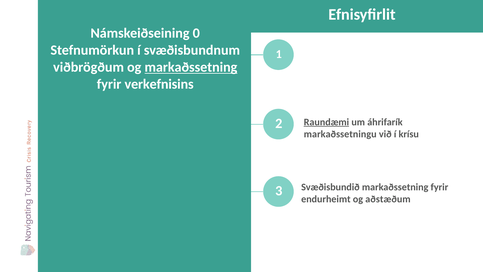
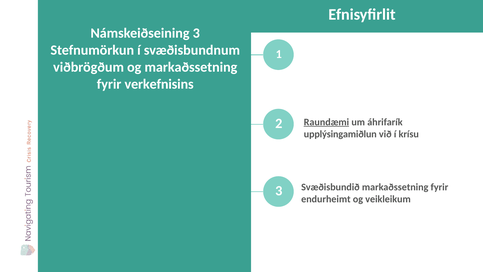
Námskeiðseining 0: 0 -> 3
markaðssetning at (191, 67) underline: present -> none
markaðssetningu: markaðssetningu -> upplýsingamiðlun
aðstæðum: aðstæðum -> veikleikum
